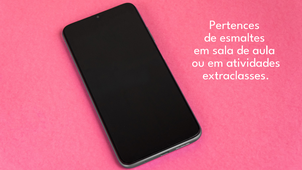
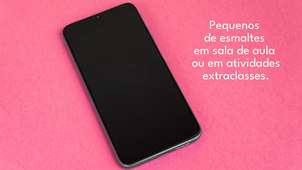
Pertences: Pertences -> Pequenos
